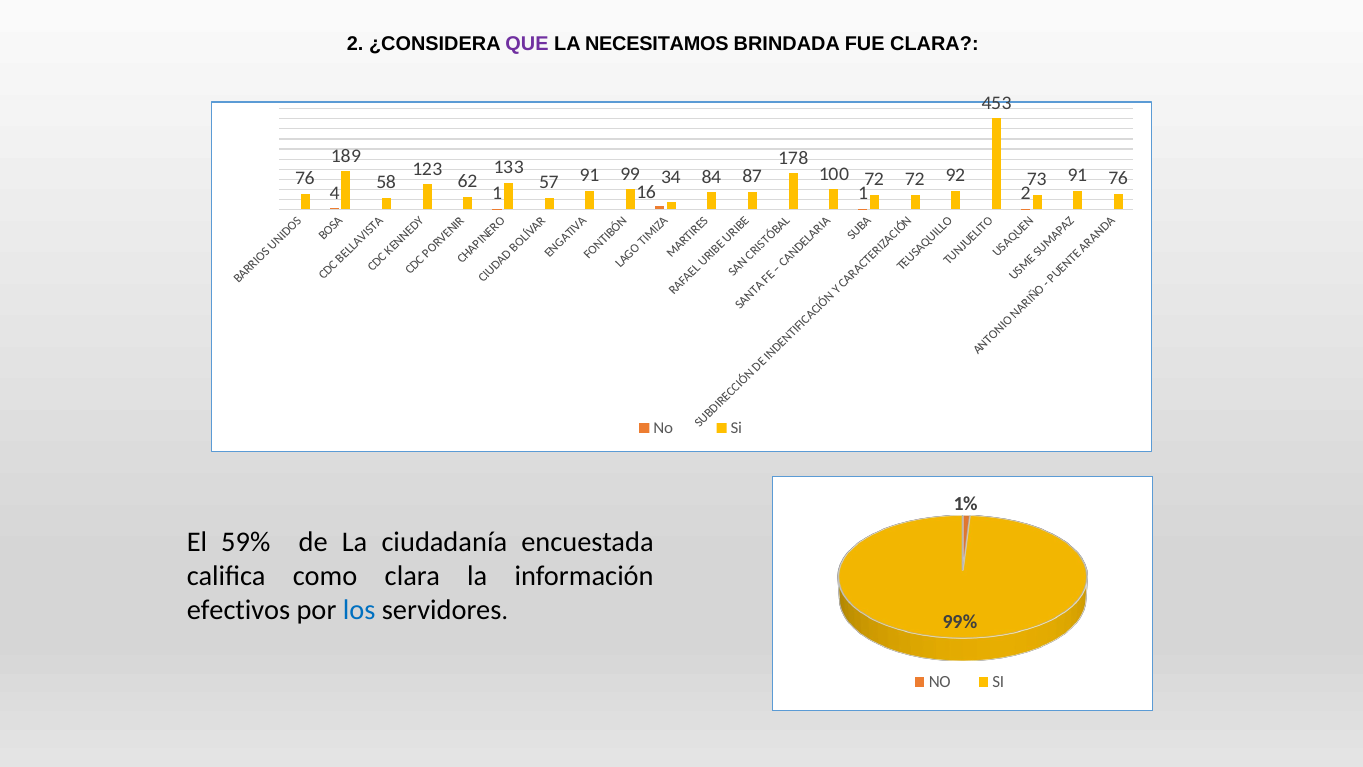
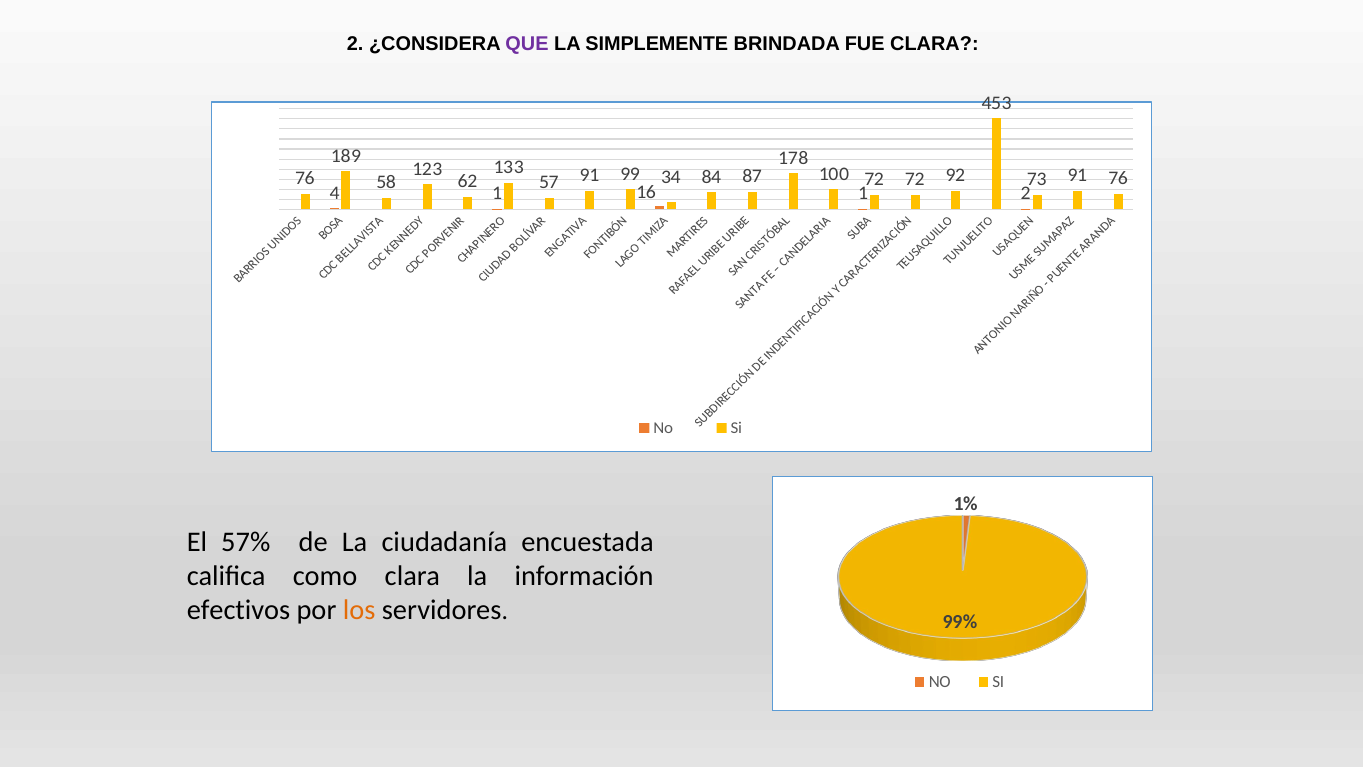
NECESITAMOS: NECESITAMOS -> SIMPLEMENTE
59%: 59% -> 57%
los colour: blue -> orange
